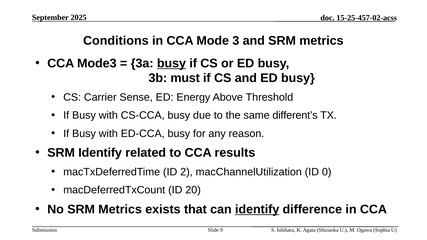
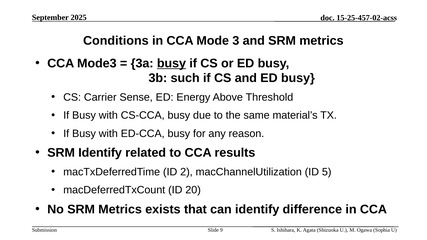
must: must -> such
different’s: different’s -> material’s
0: 0 -> 5
identify at (257, 210) underline: present -> none
